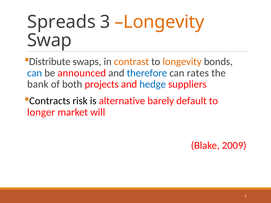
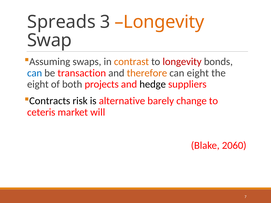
Distribute: Distribute -> Assuming
longevity at (182, 62) colour: orange -> red
announced: announced -> transaction
therefore colour: blue -> orange
can rates: rates -> eight
bank at (38, 84): bank -> eight
hedge colour: blue -> black
default: default -> change
longer: longer -> ceteris
2009: 2009 -> 2060
